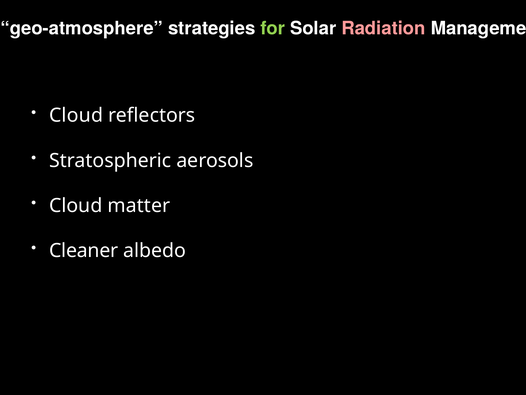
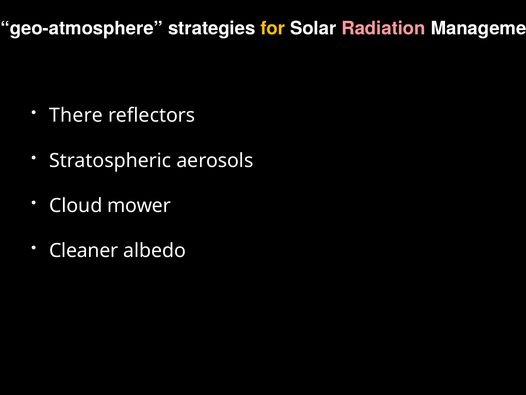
for colour: light green -> yellow
Cloud at (76, 115): Cloud -> There
matter: matter -> mower
